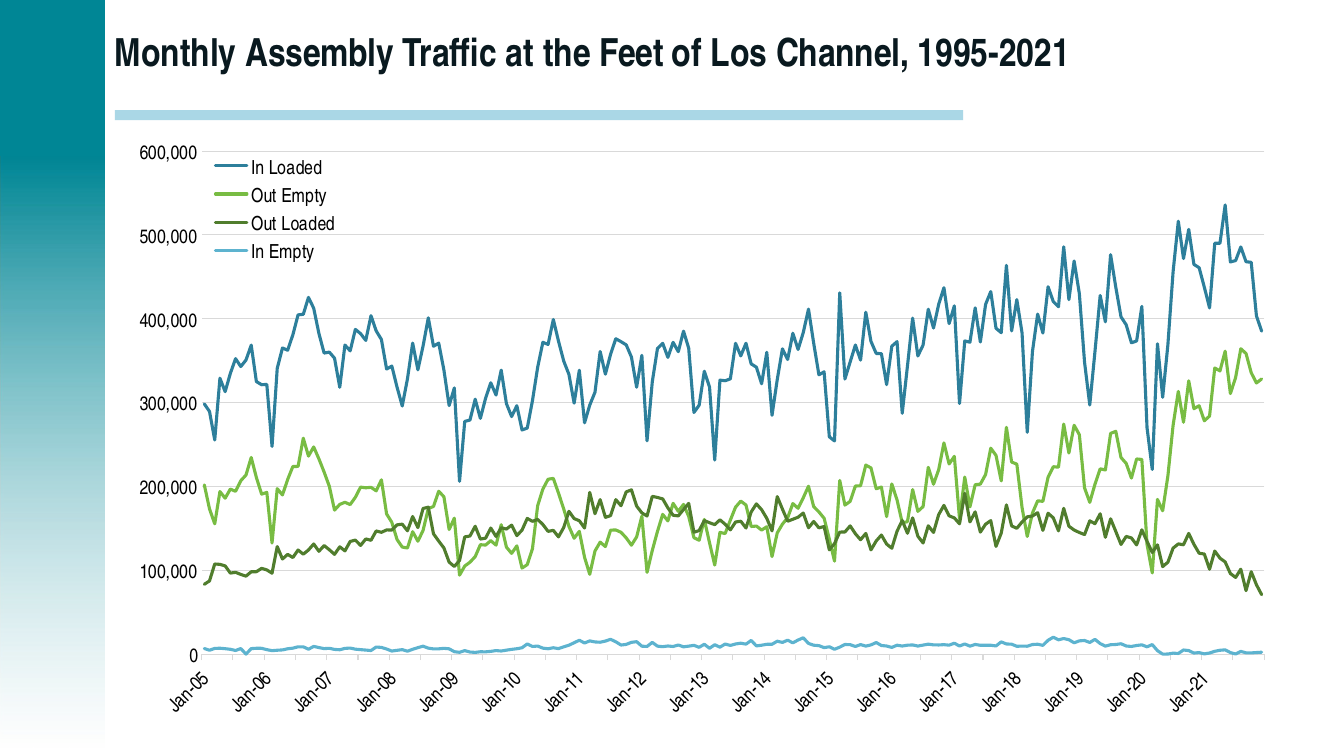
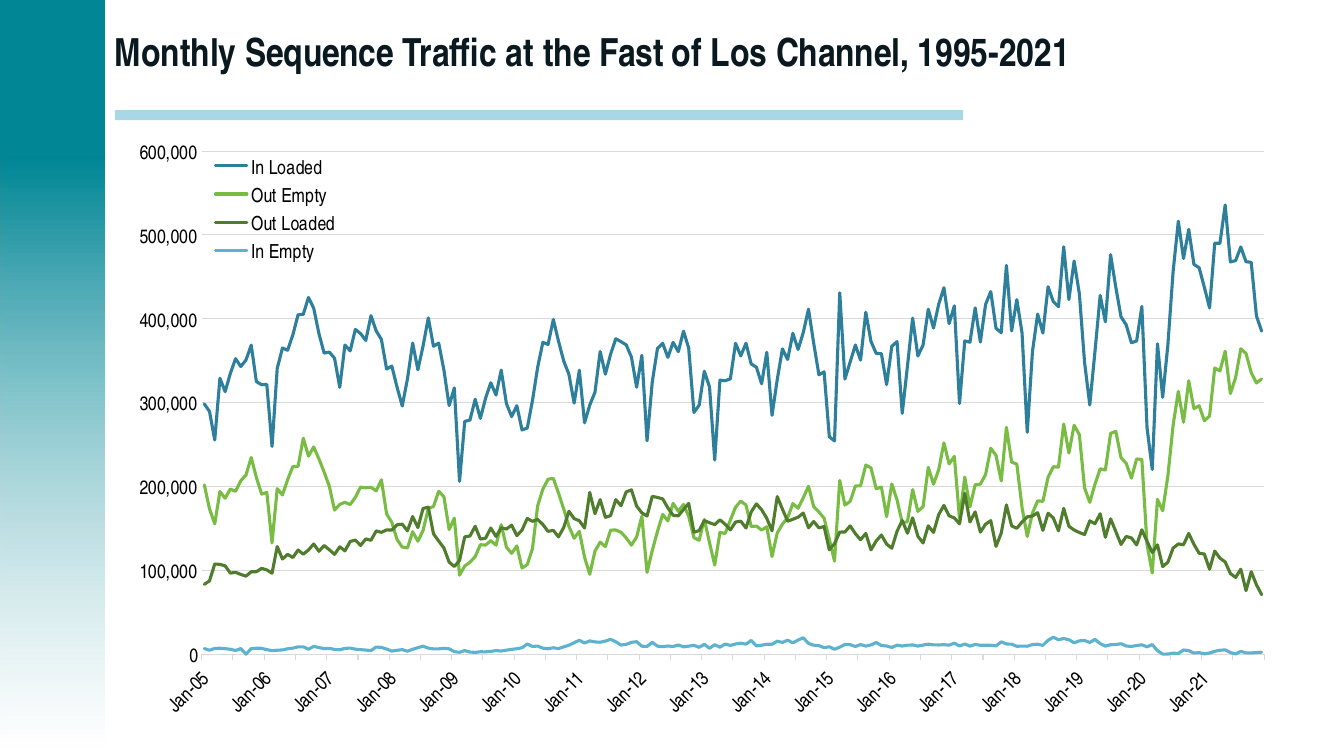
Assembly: Assembly -> Sequence
Feet: Feet -> Fast
